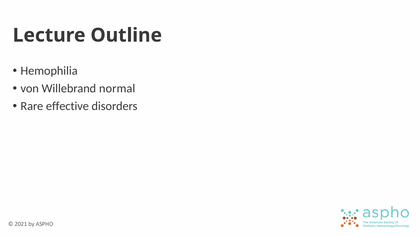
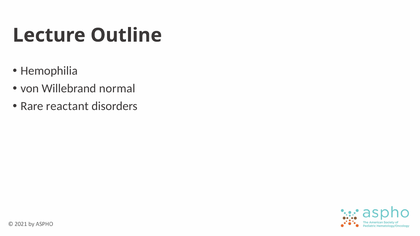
effective: effective -> reactant
